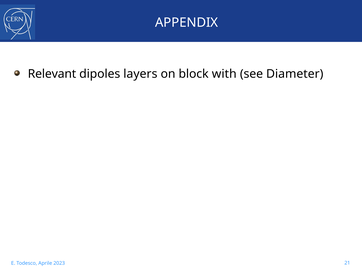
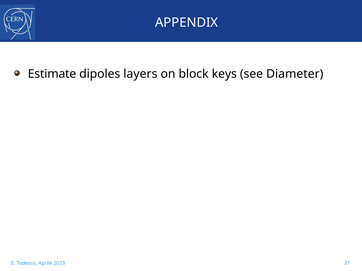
Relevant: Relevant -> Estimate
with: with -> keys
